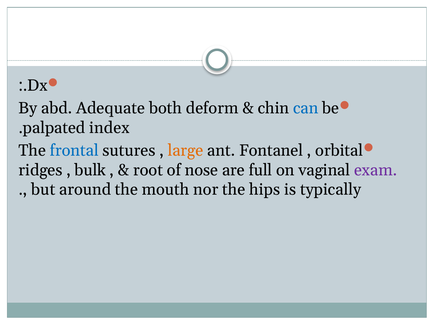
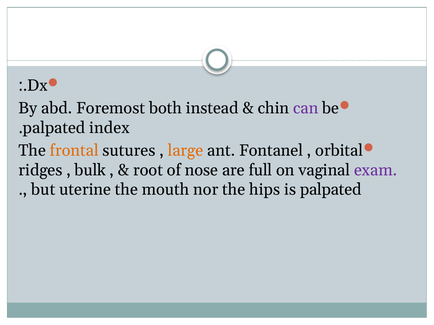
Adequate: Adequate -> Foremost
deform: deform -> instead
can colour: blue -> purple
frontal colour: blue -> orange
around: around -> uterine
is typically: typically -> palpated
